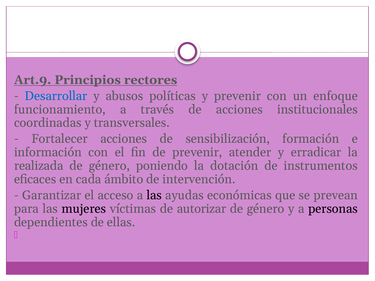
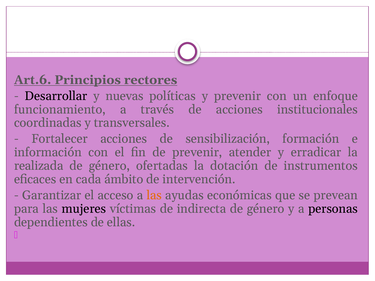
Art.9: Art.9 -> Art.6
Desarrollar colour: blue -> black
abusos: abusos -> nuevas
poniendo: poniendo -> ofertadas
las at (154, 195) colour: black -> orange
autorizar: autorizar -> indirecta
